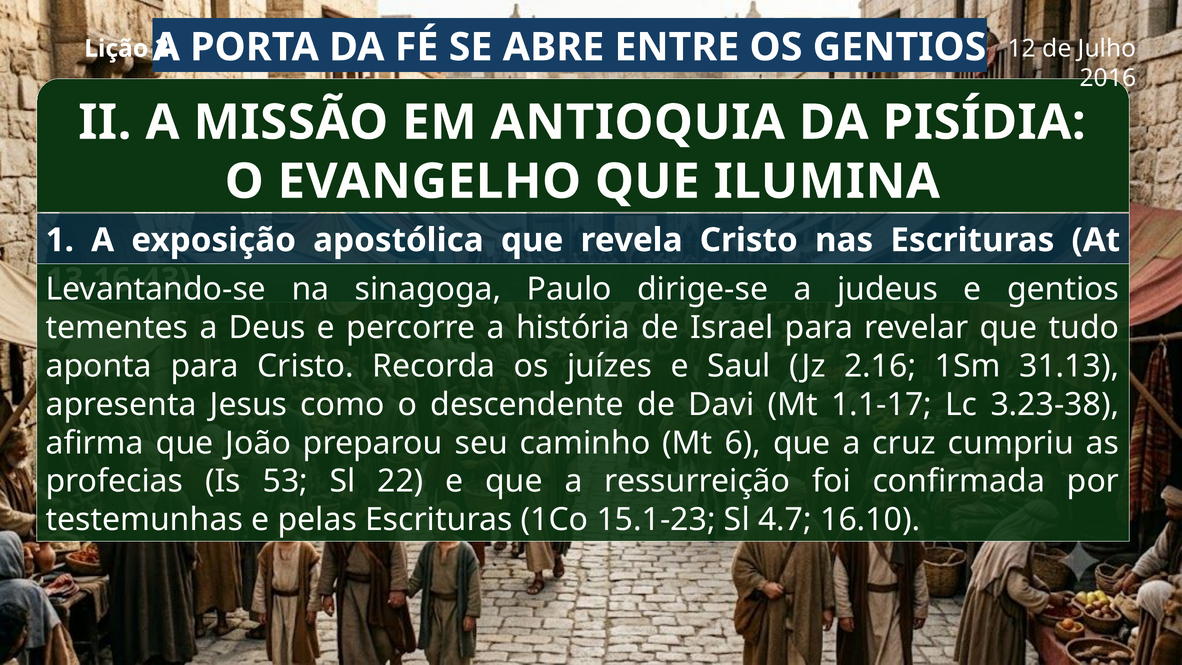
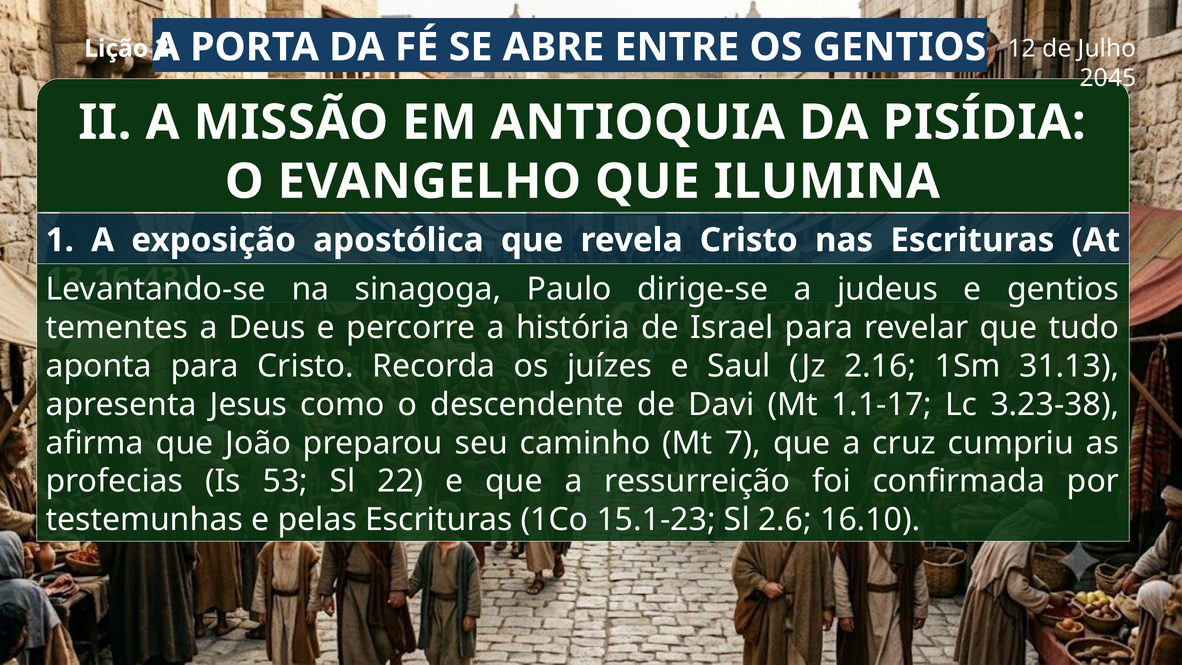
2016: 2016 -> 2045
6: 6 -> 7
4.7: 4.7 -> 2.6
